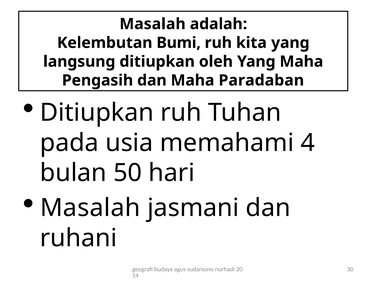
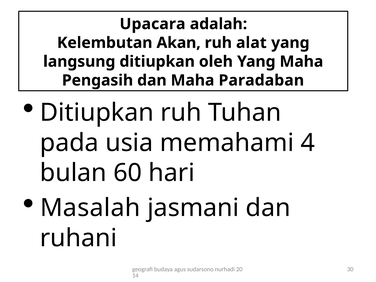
Masalah at (153, 24): Masalah -> Upacara
Bumi: Bumi -> Akan
kita: kita -> alat
50: 50 -> 60
